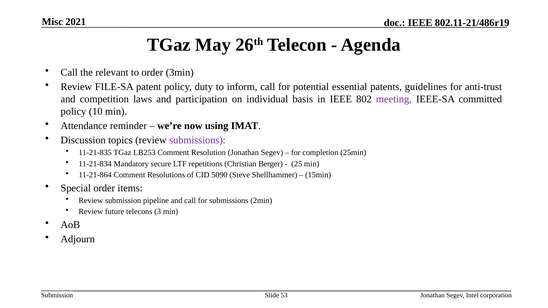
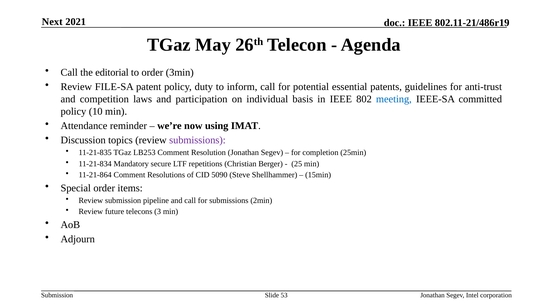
Misc: Misc -> Next
relevant: relevant -> editorial
meeting colour: purple -> blue
